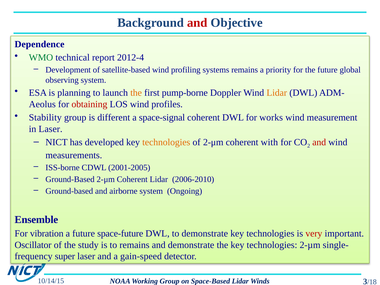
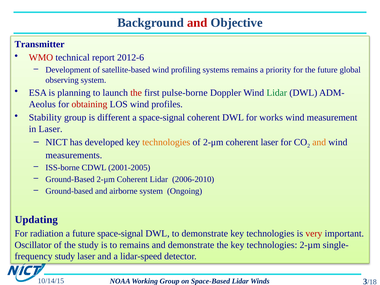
Dependence: Dependence -> Transmitter
WMO colour: green -> red
2012-4: 2012-4 -> 2012-6
the at (136, 93) colour: orange -> red
pump-borne: pump-borne -> pulse-borne
Lidar at (277, 93) colour: orange -> green
coherent with: with -> laser
and at (319, 142) colour: red -> orange
Ensemble: Ensemble -> Updating
vibration: vibration -> radiation
future space-future: space-future -> space-signal
super at (65, 256): super -> study
gain-speed: gain-speed -> lidar-speed
